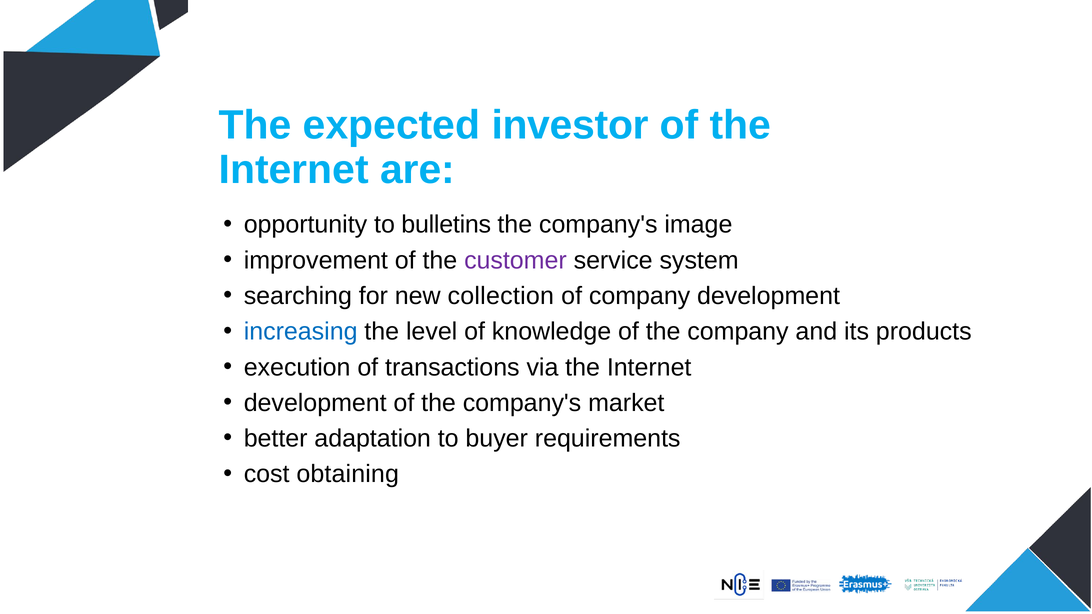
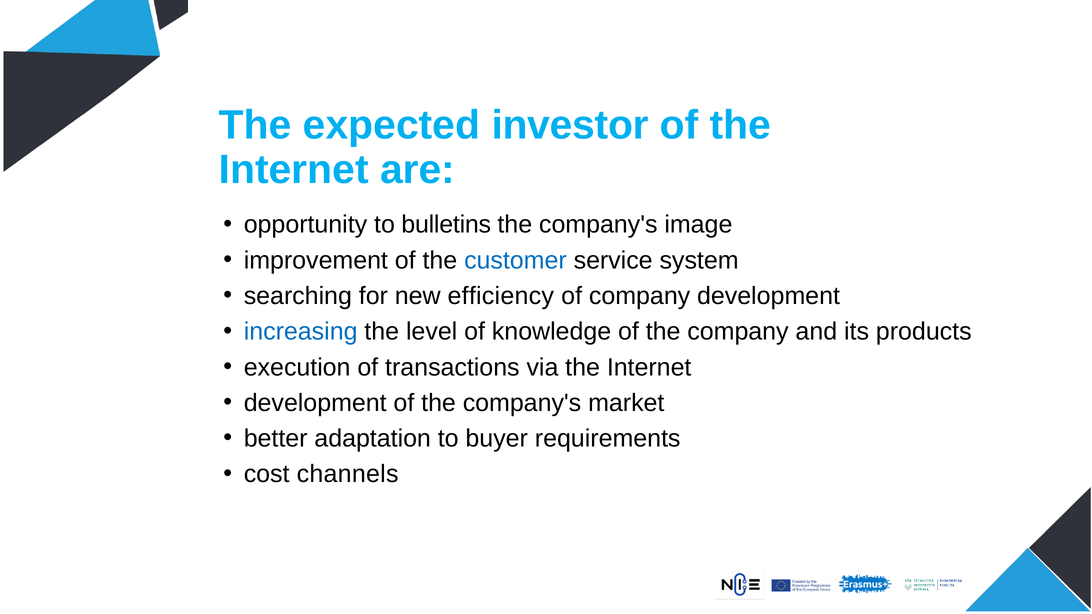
customer colour: purple -> blue
collection: collection -> efficiency
obtaining: obtaining -> channels
